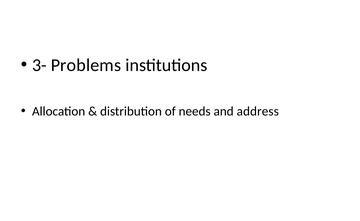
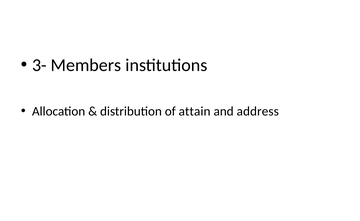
Problems: Problems -> Members
needs: needs -> attain
